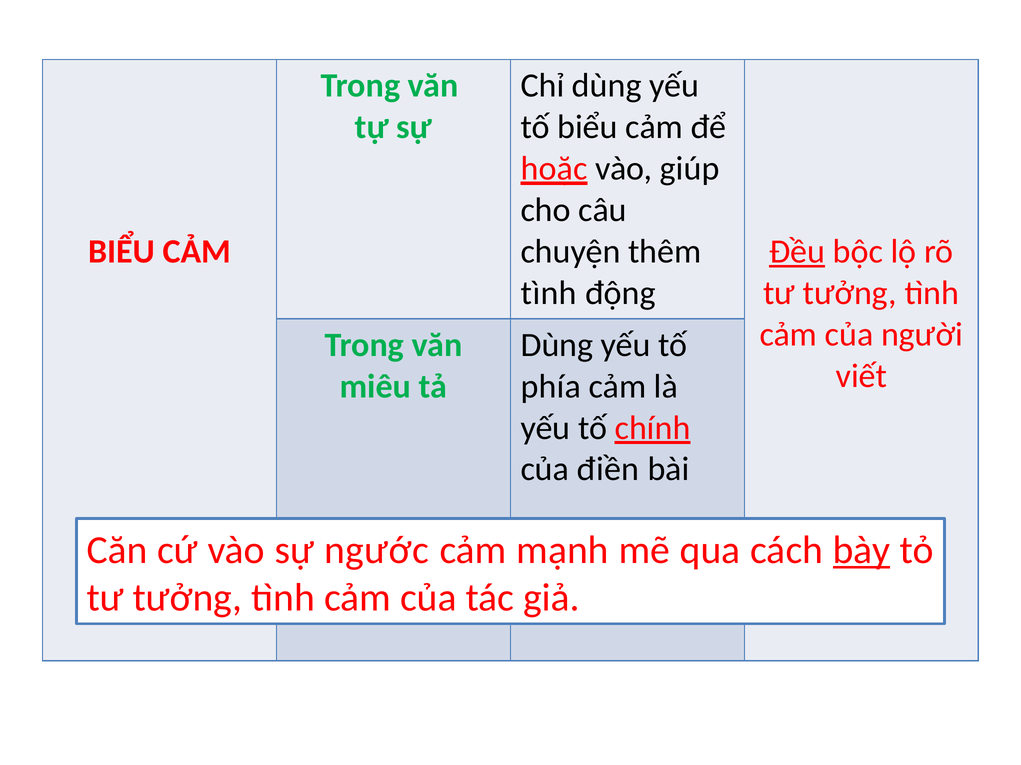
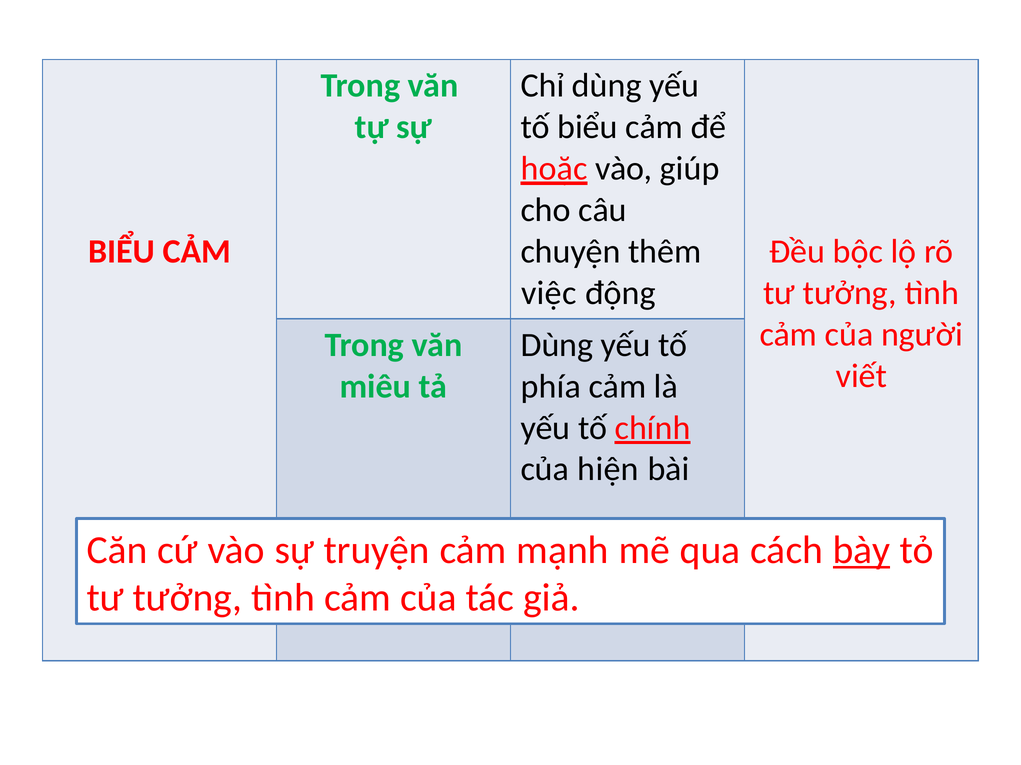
Đều underline: present -> none
tình at (549, 293): tình -> việc
điền: điền -> hiện
ngước: ngước -> truyện
